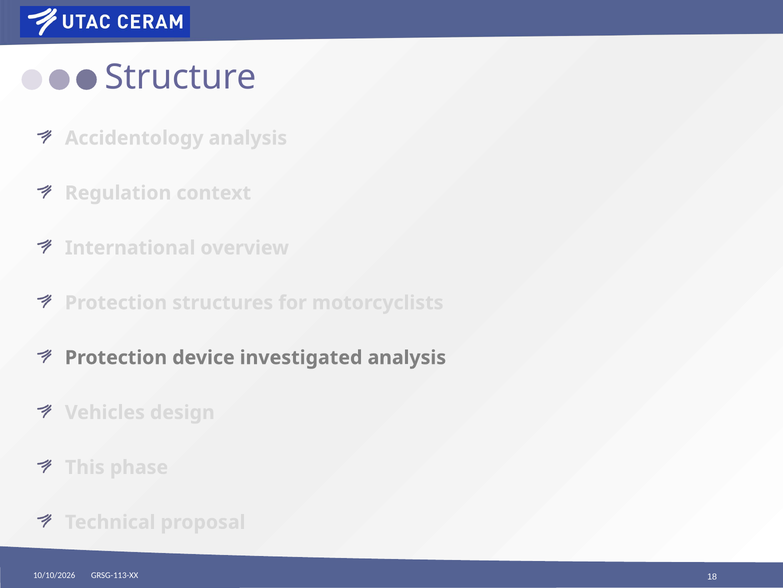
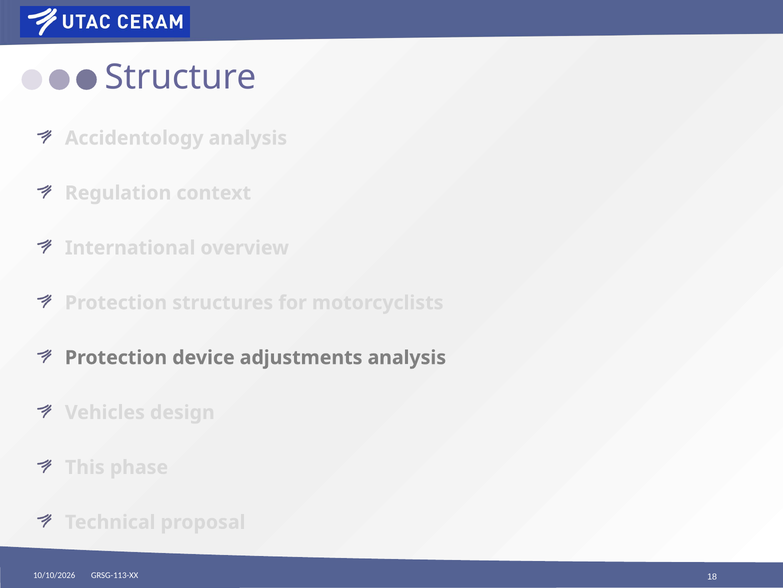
investigated: investigated -> adjustments
